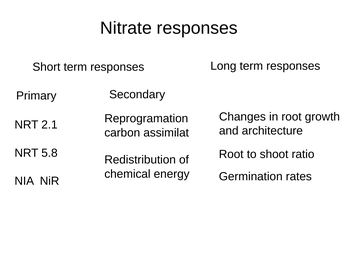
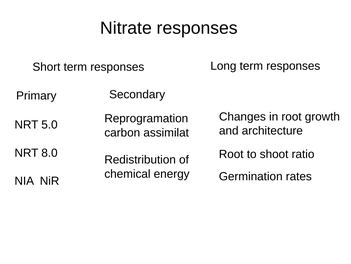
2.1: 2.1 -> 5.0
5.8: 5.8 -> 8.0
